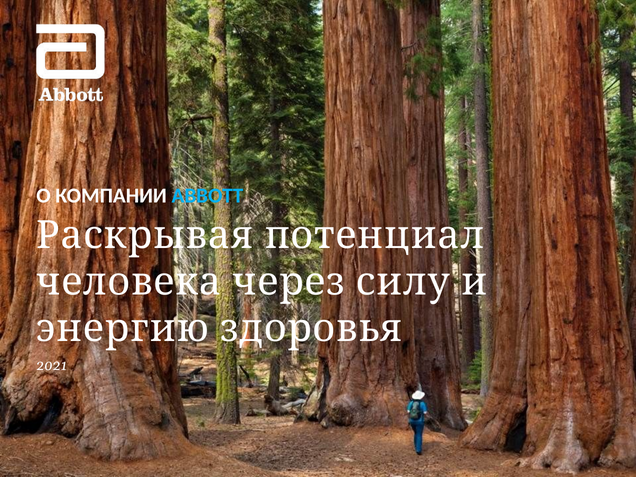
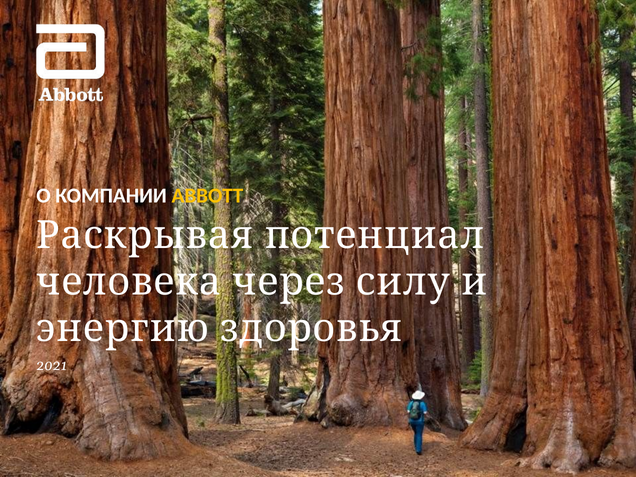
ABBOTT colour: light blue -> yellow
